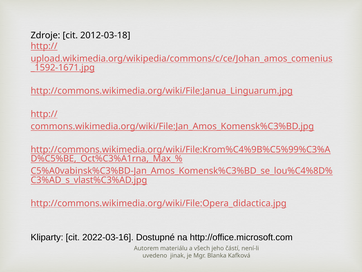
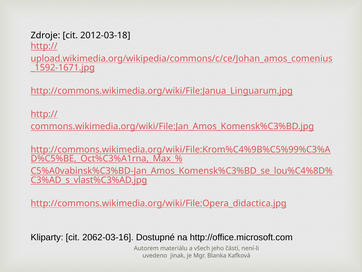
2022-03-16: 2022-03-16 -> 2062-03-16
